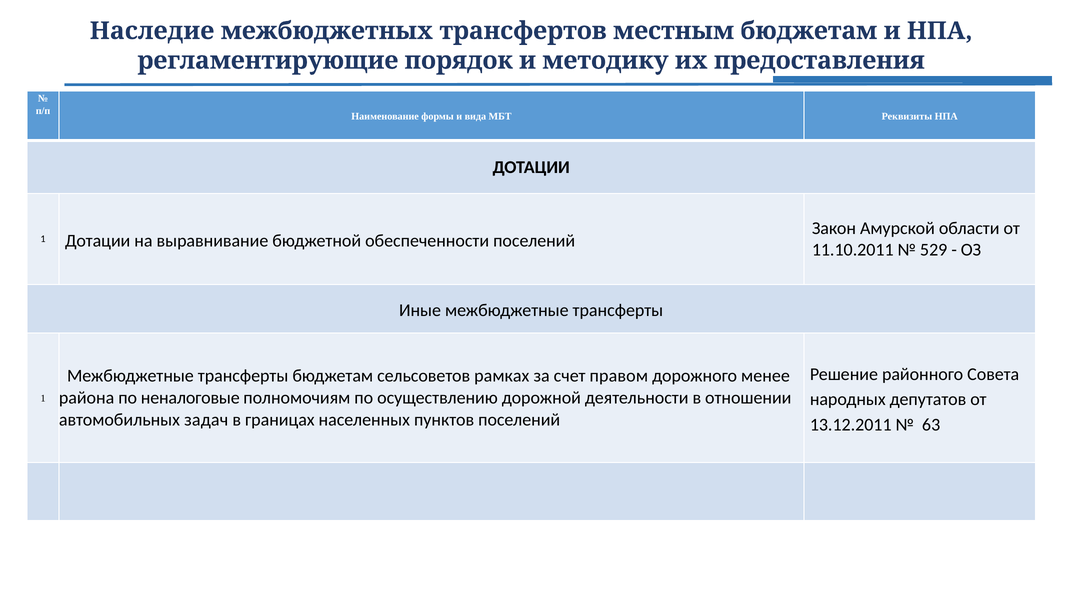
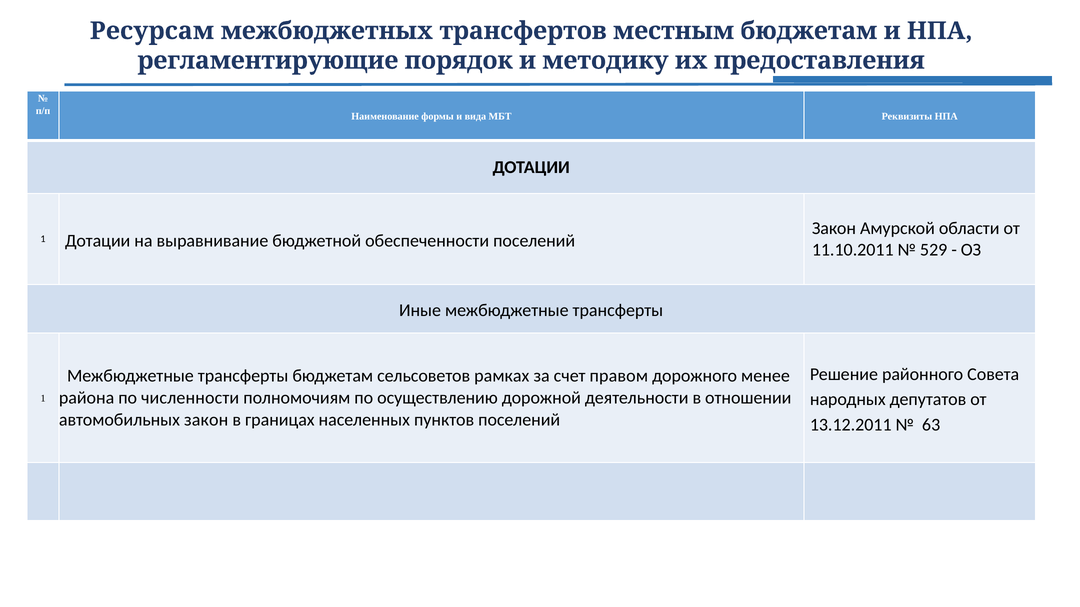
Наследие: Наследие -> Ресурсам
неналоговые: неналоговые -> численности
автомобильных задач: задач -> закон
